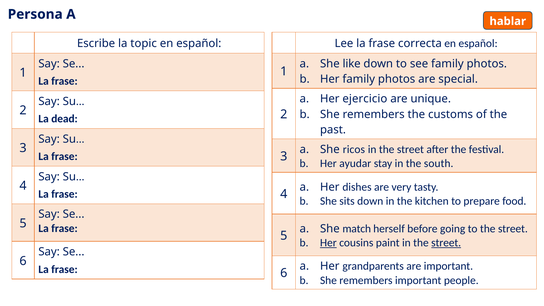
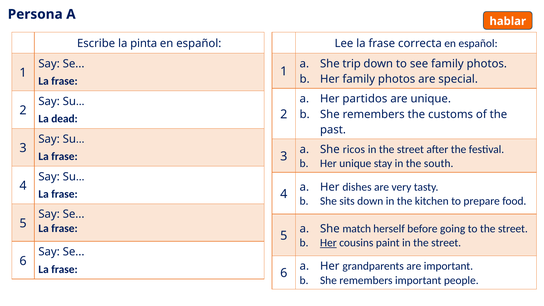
topic: topic -> pinta
like: like -> trip
ejercicio: ejercicio -> partidos
Her ayudar: ayudar -> unique
street at (446, 243) underline: present -> none
